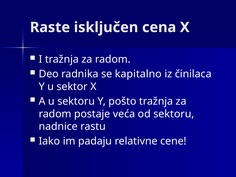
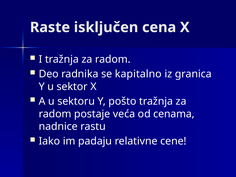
činilaca: činilaca -> granica
od sektoru: sektoru -> cenama
